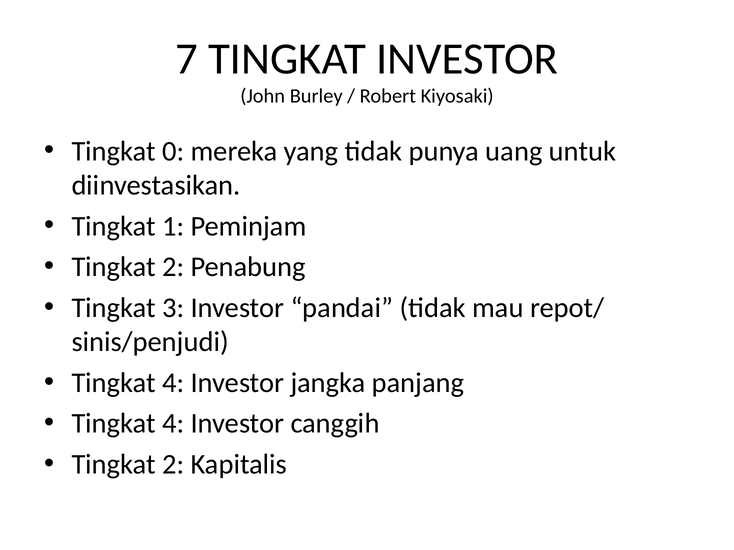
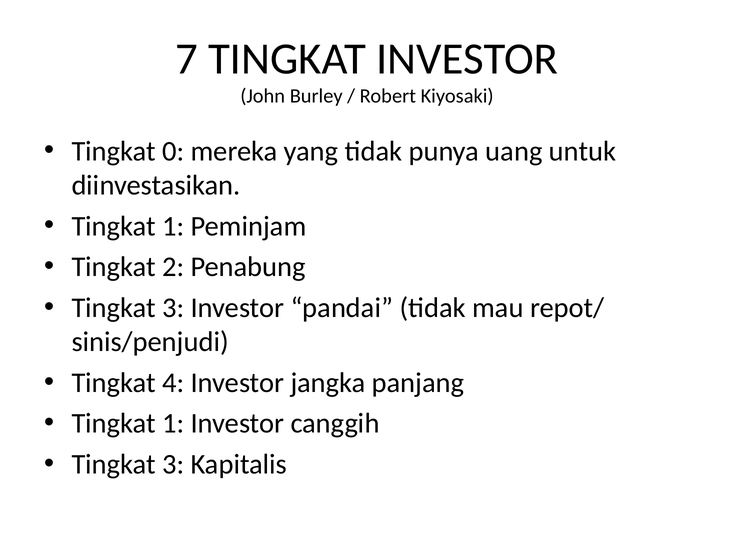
4 at (173, 424): 4 -> 1
2 at (173, 465): 2 -> 3
